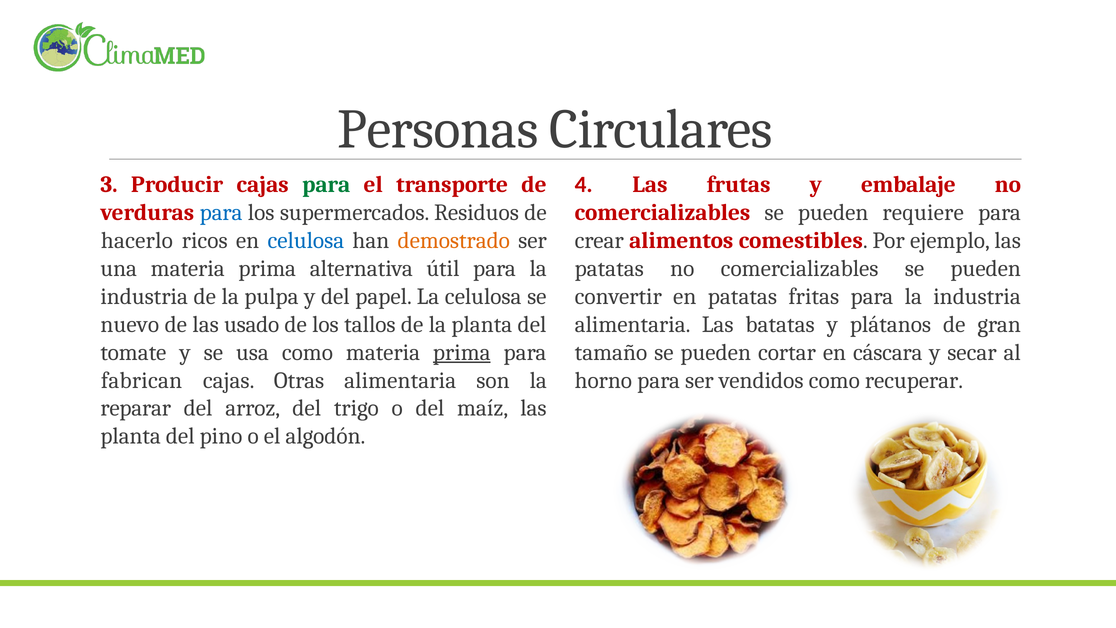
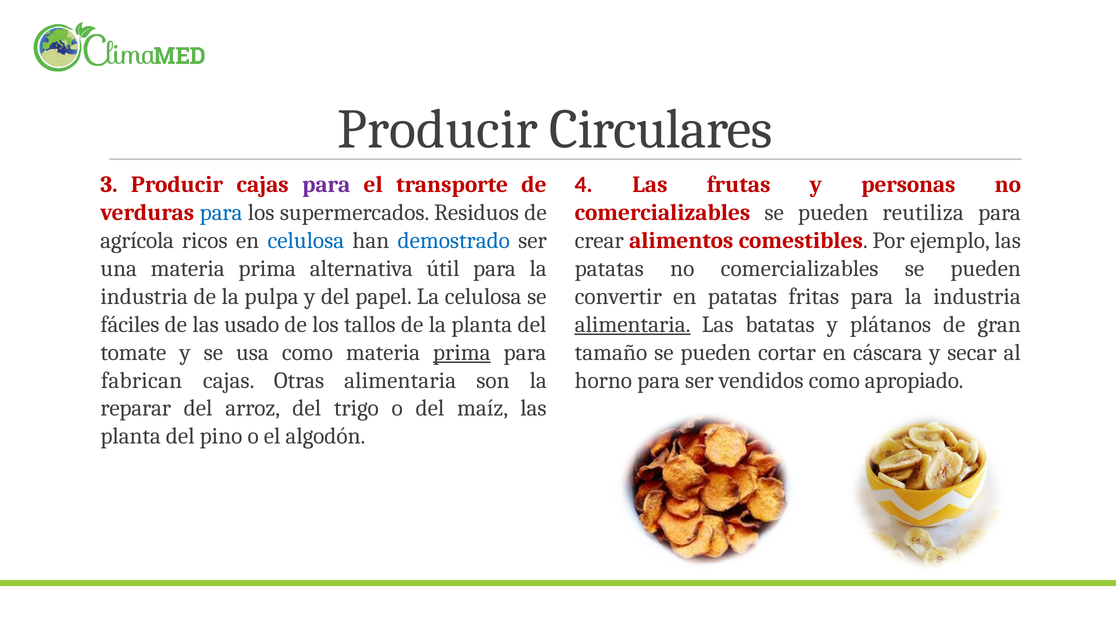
Personas at (438, 129): Personas -> Producir
para at (326, 185) colour: green -> purple
embalaje: embalaje -> personas
requiere: requiere -> reutiliza
hacerlo: hacerlo -> agrícola
demostrado colour: orange -> blue
nuevo: nuevo -> fáciles
alimentaria at (633, 324) underline: none -> present
recuperar: recuperar -> apropiado
